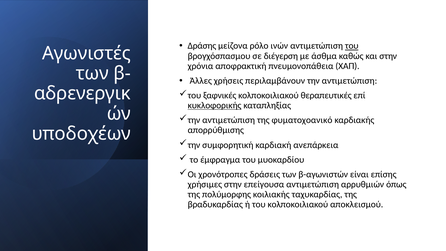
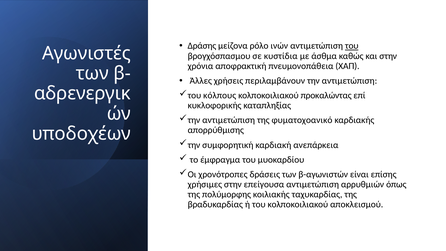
διέγερση: διέγερση -> κυστίδια
ξαφνικές: ξαφνικές -> κόλπους
θεραπευτικές: θεραπευτικές -> προκαλώντας
κυκλοφορικής underline: present -> none
